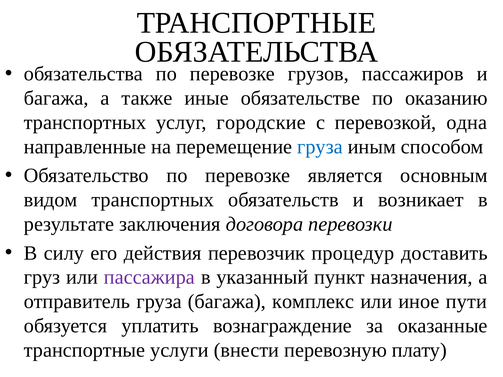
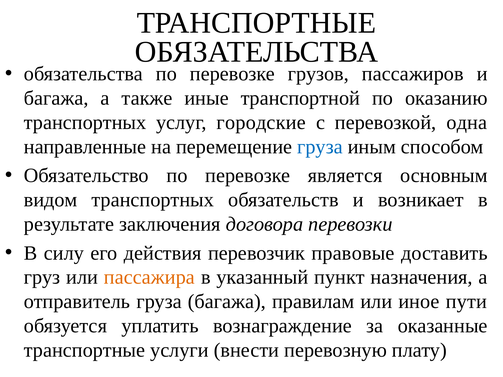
обязательстве: обязательстве -> транспортной
процедур: процедур -> правовые
пассажира colour: purple -> orange
комплекс: комплекс -> правилам
